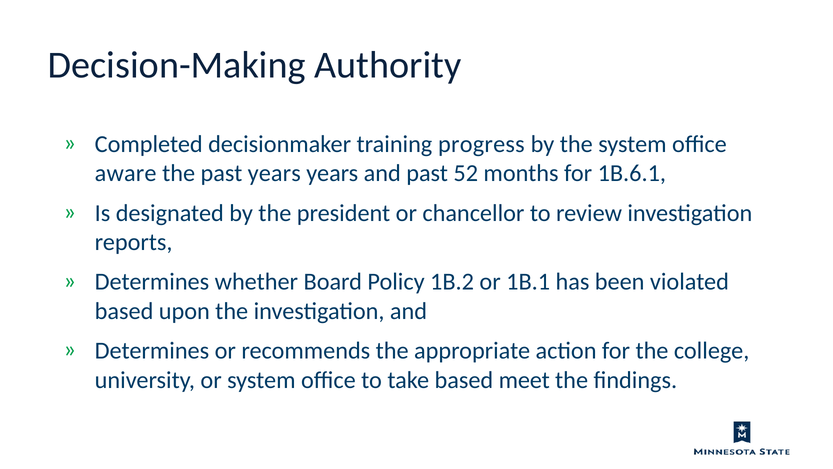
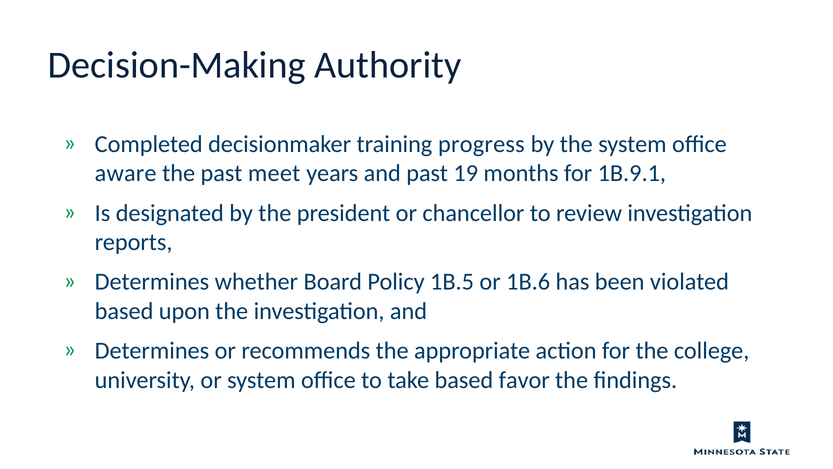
past years: years -> meet
52: 52 -> 19
1B.6.1: 1B.6.1 -> 1B.9.1
1B.2: 1B.2 -> 1B.5
1B.1: 1B.1 -> 1B.6
meet: meet -> favor
